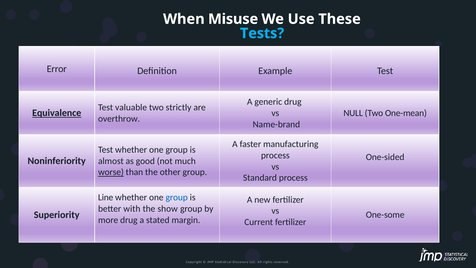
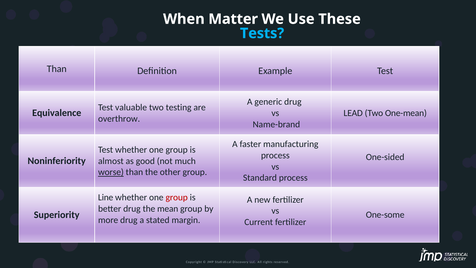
Misuse: Misuse -> Matter
Error at (57, 69): Error -> Than
strictly: strictly -> testing
Equivalence underline: present -> none
NULL: NULL -> LEAD
group at (177, 197) colour: blue -> red
better with: with -> drug
show: show -> mean
